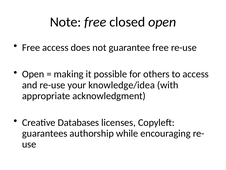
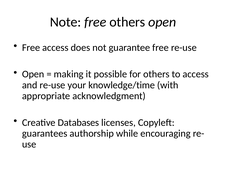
free closed: closed -> others
knowledge/idea: knowledge/idea -> knowledge/time
